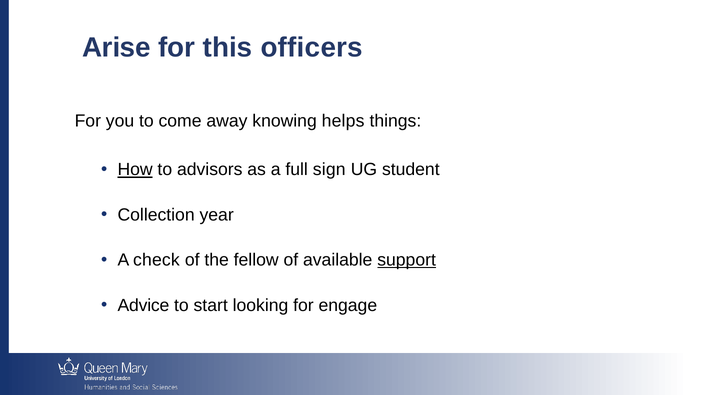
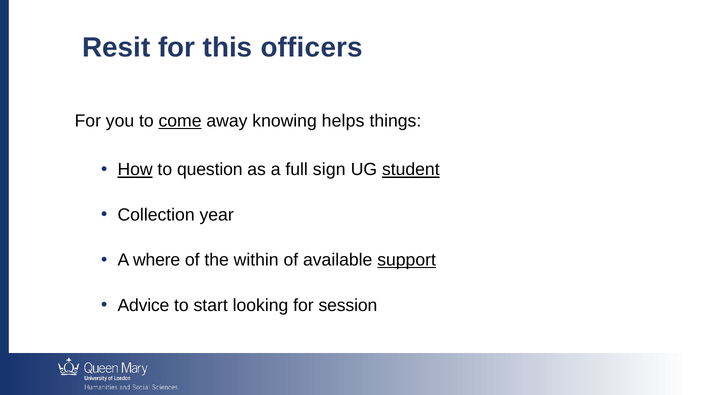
Arise: Arise -> Resit
come underline: none -> present
advisors: advisors -> question
student underline: none -> present
check: check -> where
fellow: fellow -> within
engage: engage -> session
